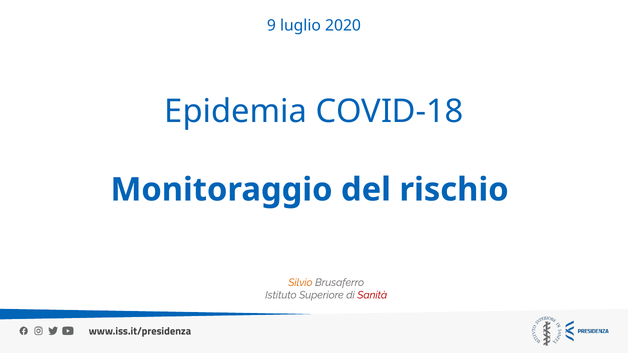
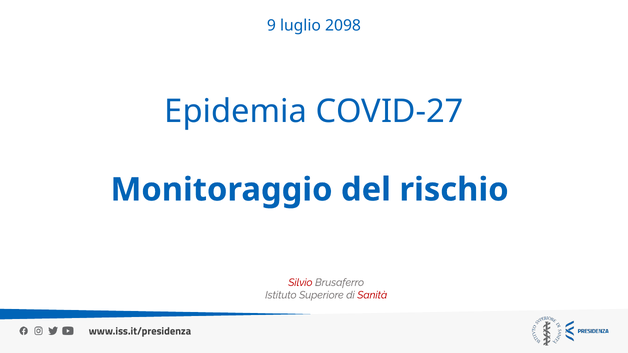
2020: 2020 -> 2098
COVID-18: COVID-18 -> COVID-27
Silvio colour: orange -> red
